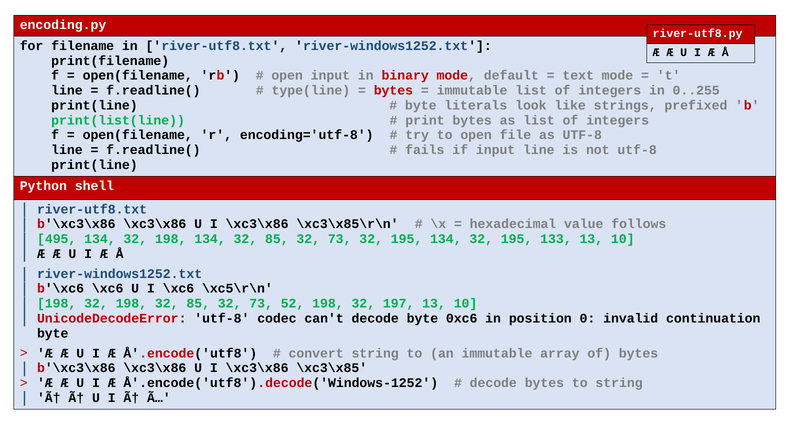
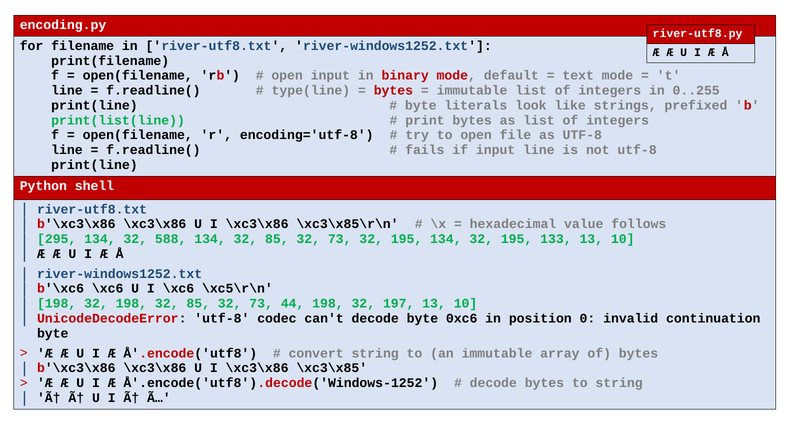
495: 495 -> 295
134 32 198: 198 -> 588
52: 52 -> 44
